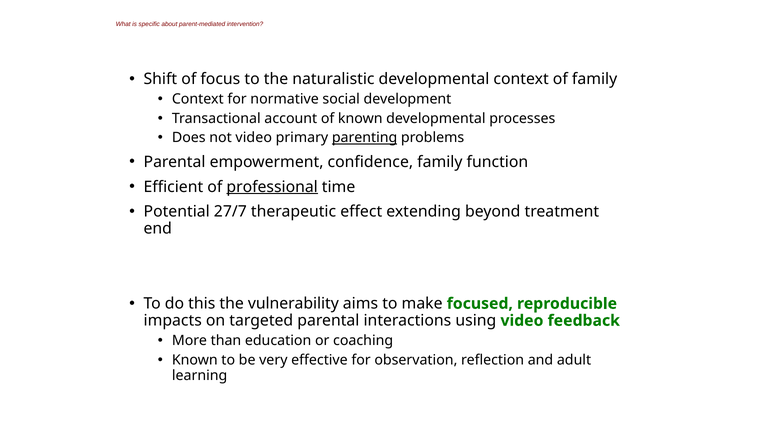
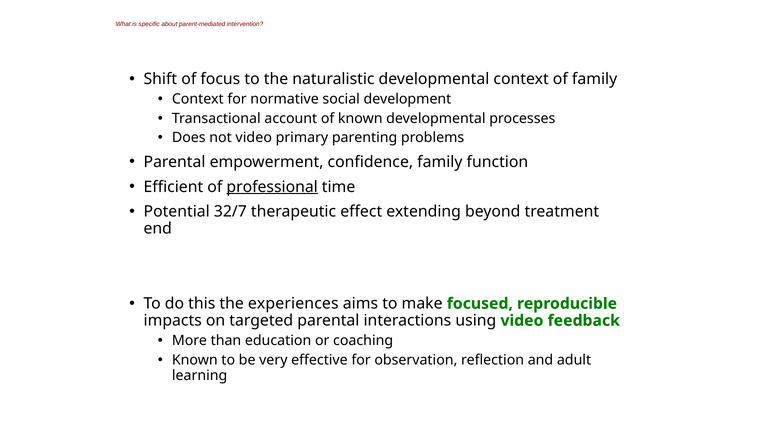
parenting underline: present -> none
27/7: 27/7 -> 32/7
vulnerability: vulnerability -> experiences
